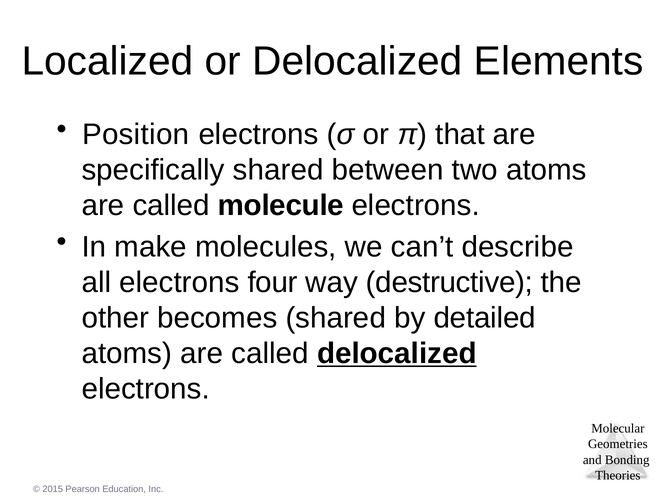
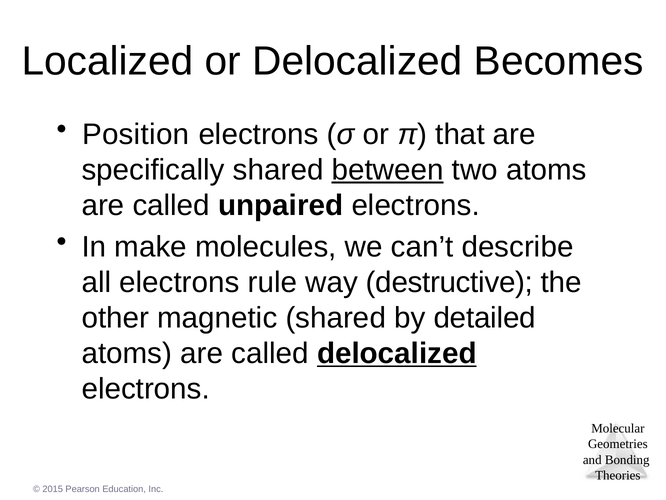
Elements: Elements -> Becomes
between underline: none -> present
molecule: molecule -> unpaired
four: four -> rule
becomes: becomes -> magnetic
